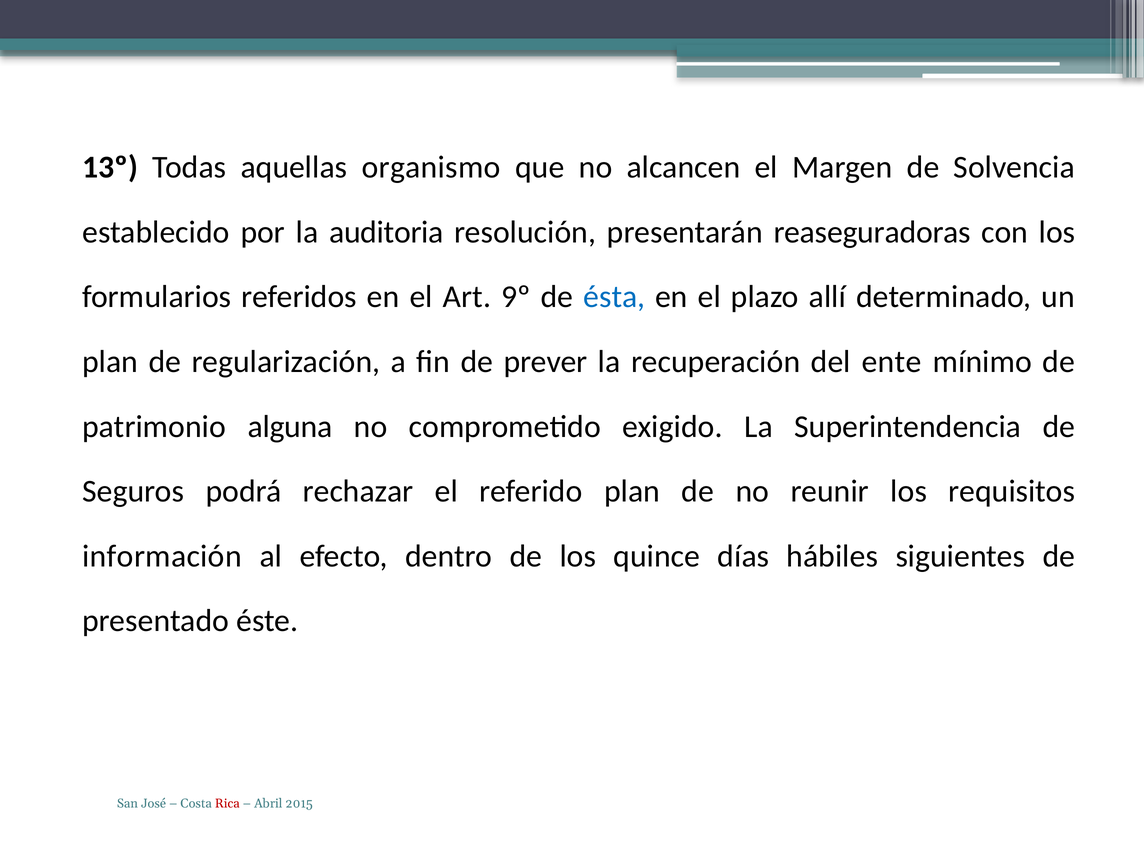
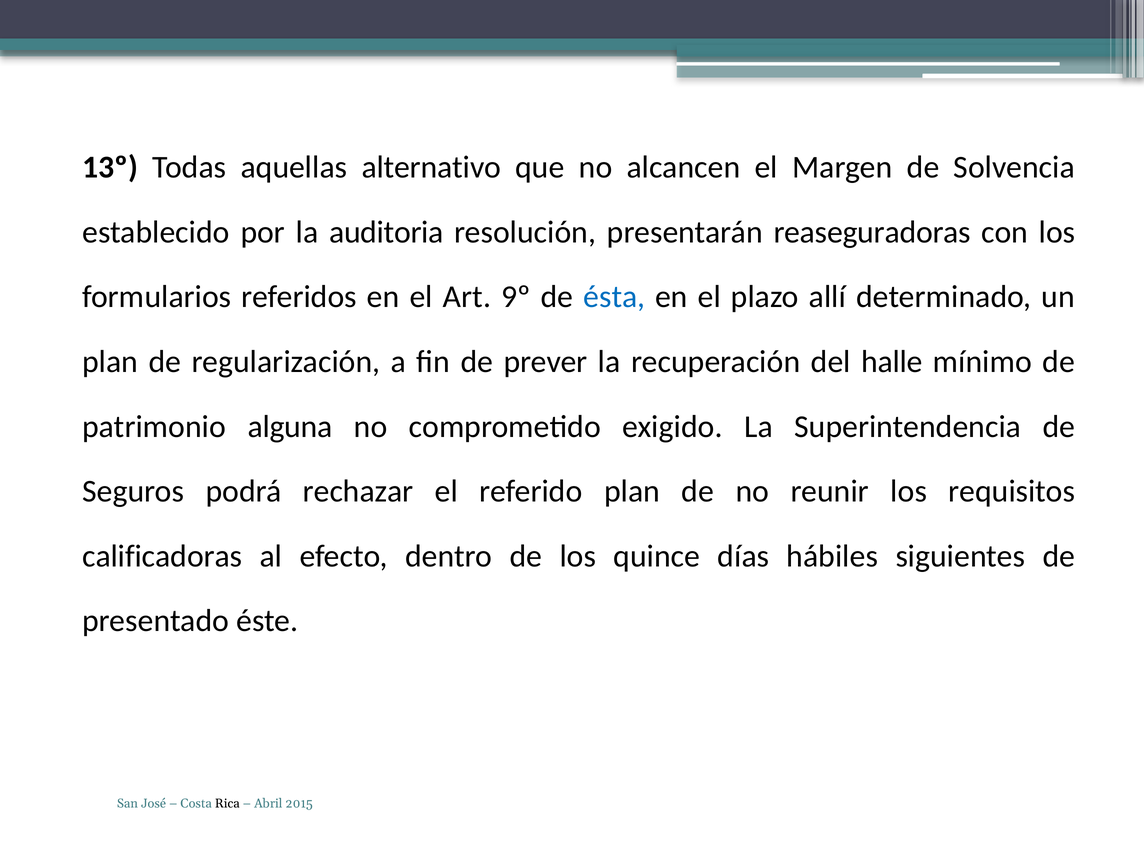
organismo: organismo -> alternativo
ente: ente -> halle
información: información -> calificadoras
Rica colour: red -> black
